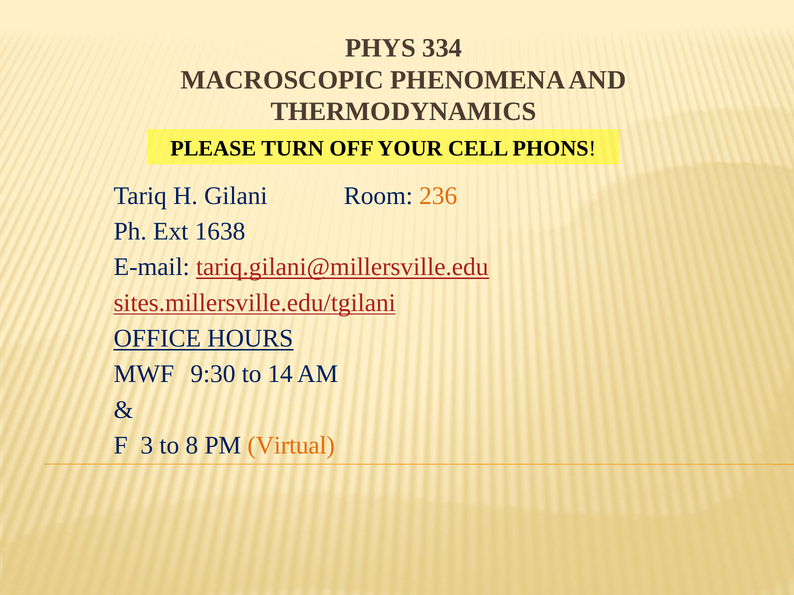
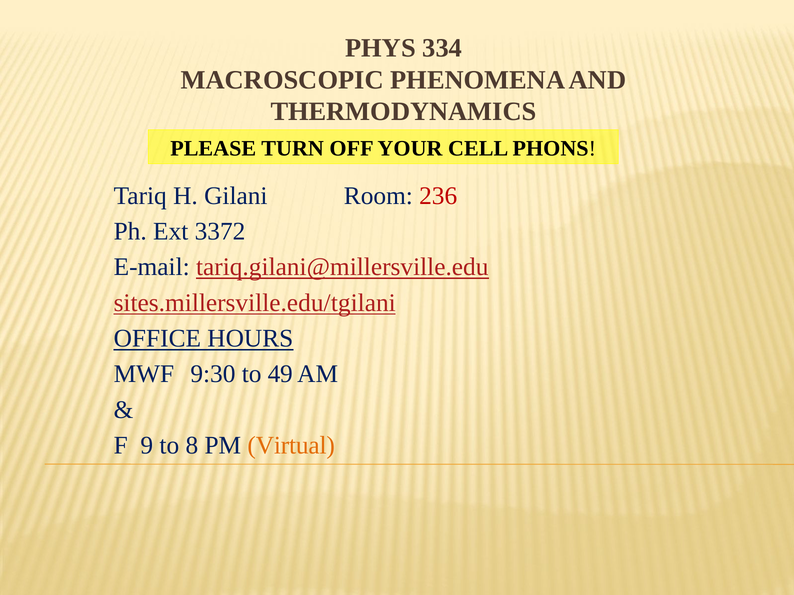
236 colour: orange -> red
1638: 1638 -> 3372
14: 14 -> 49
3: 3 -> 9
